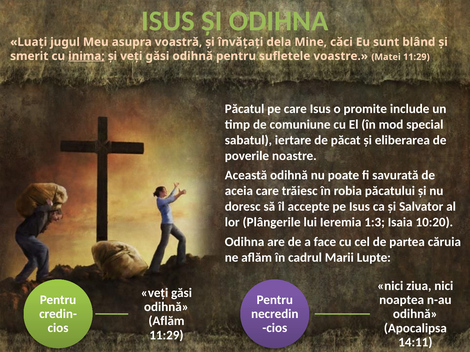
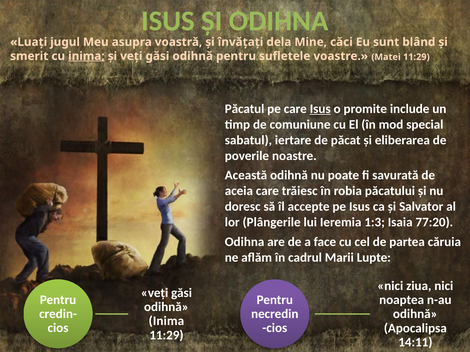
Isus at (320, 109) underline: none -> present
10:20: 10:20 -> 77:20
Aflăm at (166, 321): Aflăm -> Inima
